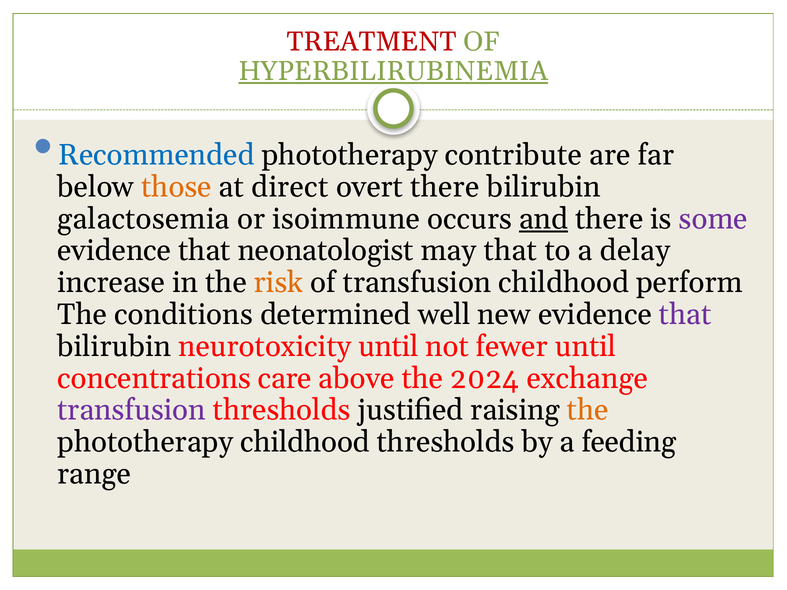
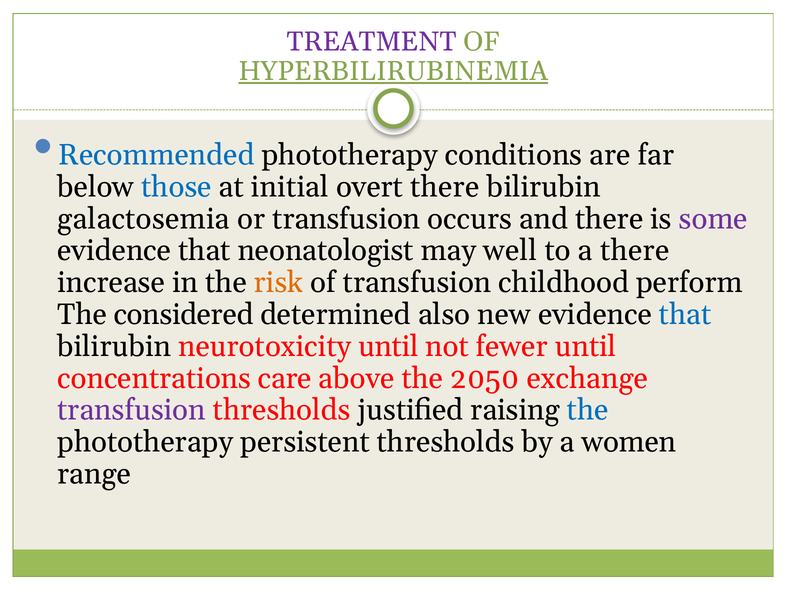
TREATMENT colour: red -> purple
contribute: contribute -> conditions
those colour: orange -> blue
direct: direct -> initial
or isoimmune: isoimmune -> transfusion
and underline: present -> none
may that: that -> well
a delay: delay -> there
conditions: conditions -> considered
well: well -> also
that at (685, 315) colour: purple -> blue
2024: 2024 -> 2050
the at (588, 410) colour: orange -> blue
phototherapy childhood: childhood -> persistent
feeding: feeding -> women
